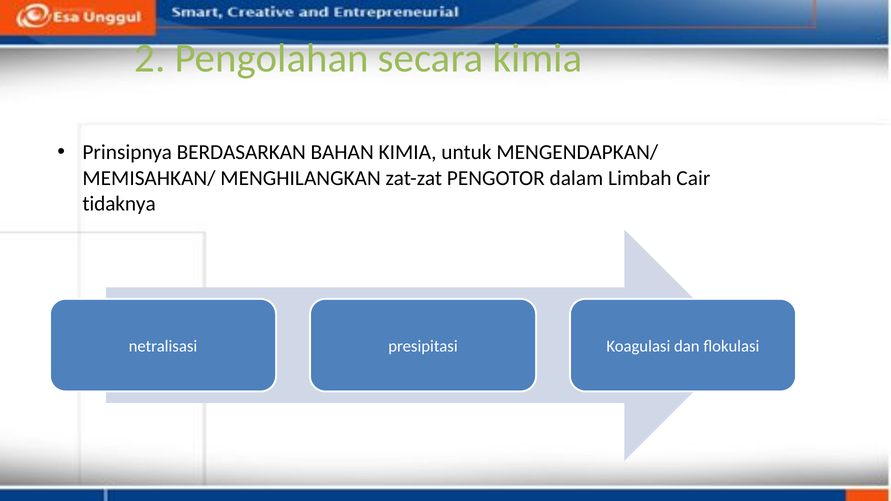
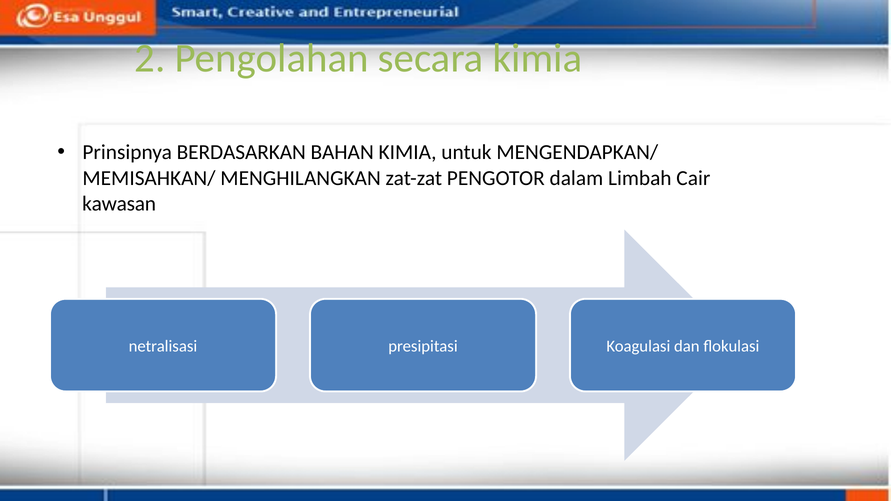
tidaknya: tidaknya -> kawasan
